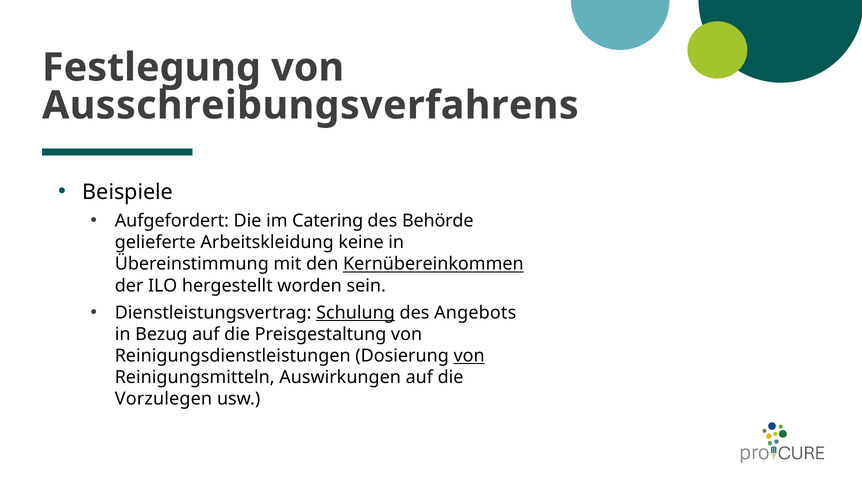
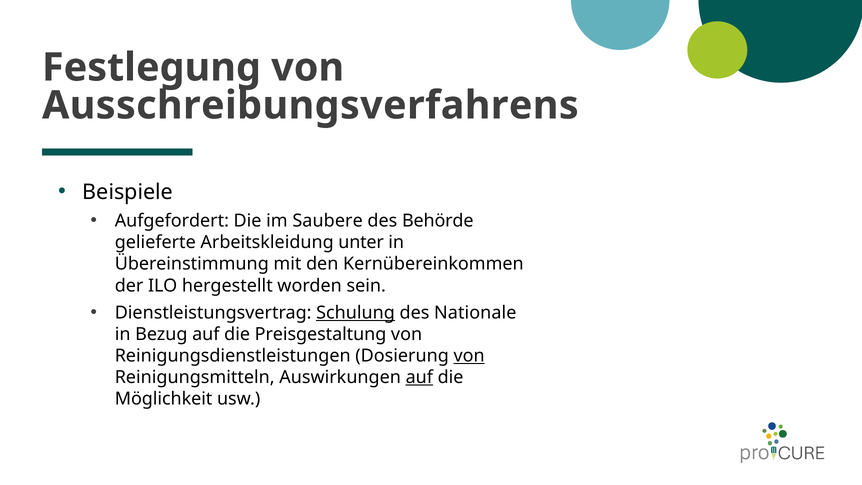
Catering: Catering -> Saubere
keine: keine -> unter
Kernübereinkommen underline: present -> none
Angebots: Angebots -> Nationale
auf at (419, 377) underline: none -> present
Vorzulegen: Vorzulegen -> Möglichkeit
